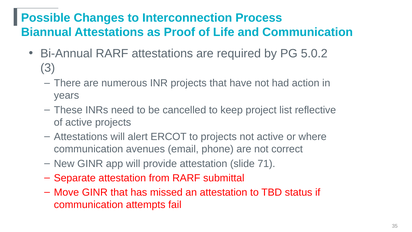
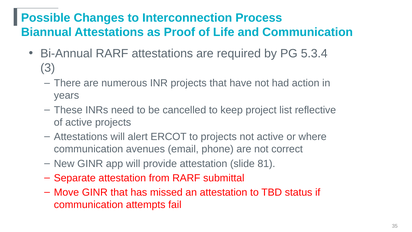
5.0.2: 5.0.2 -> 5.3.4
71: 71 -> 81
